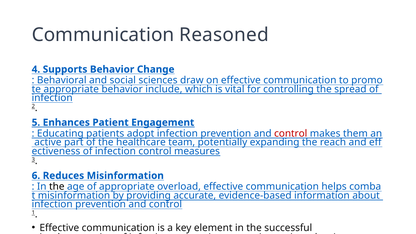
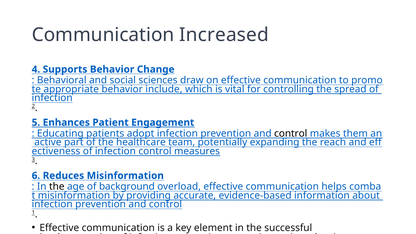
Reasoned: Reasoned -> Increased
control at (291, 133) colour: red -> black
of appropriate: appropriate -> background
